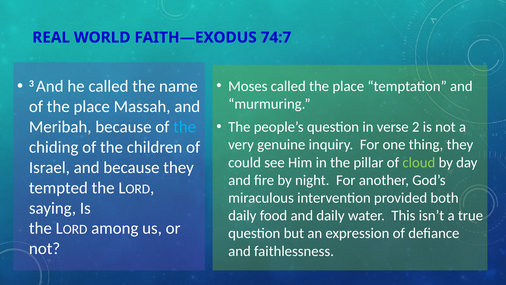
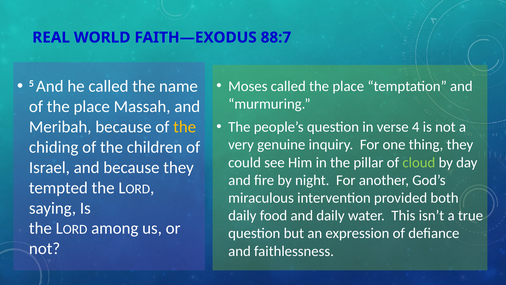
74:7: 74:7 -> 88:7
3: 3 -> 5
2: 2 -> 4
the at (185, 127) colour: light blue -> yellow
